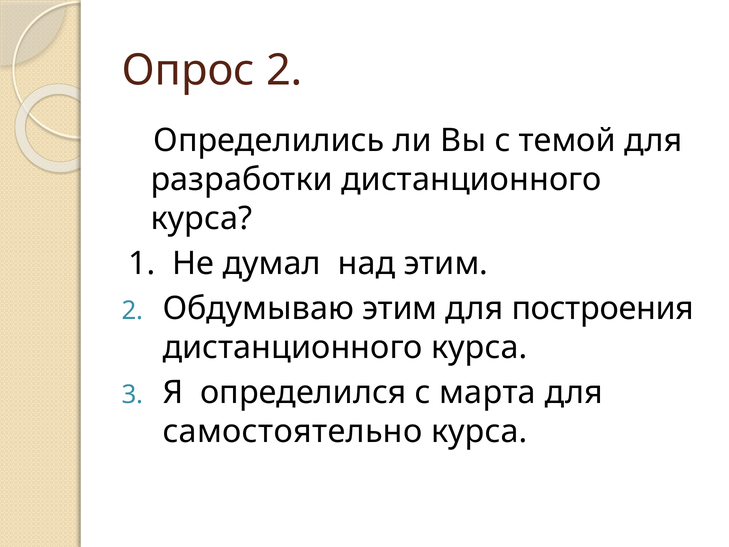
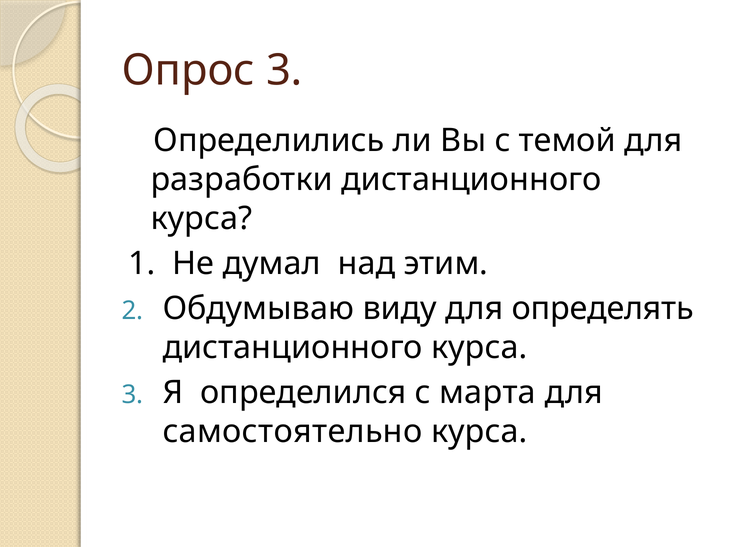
Опрос 2: 2 -> 3
Обдумываю этим: этим -> виду
построения: построения -> определять
